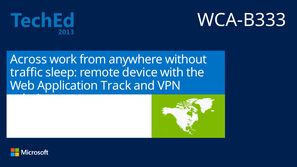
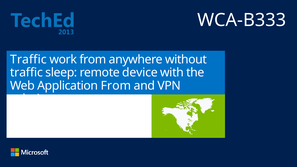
Across at (29, 59): Across -> Traffic
Application Track: Track -> From
